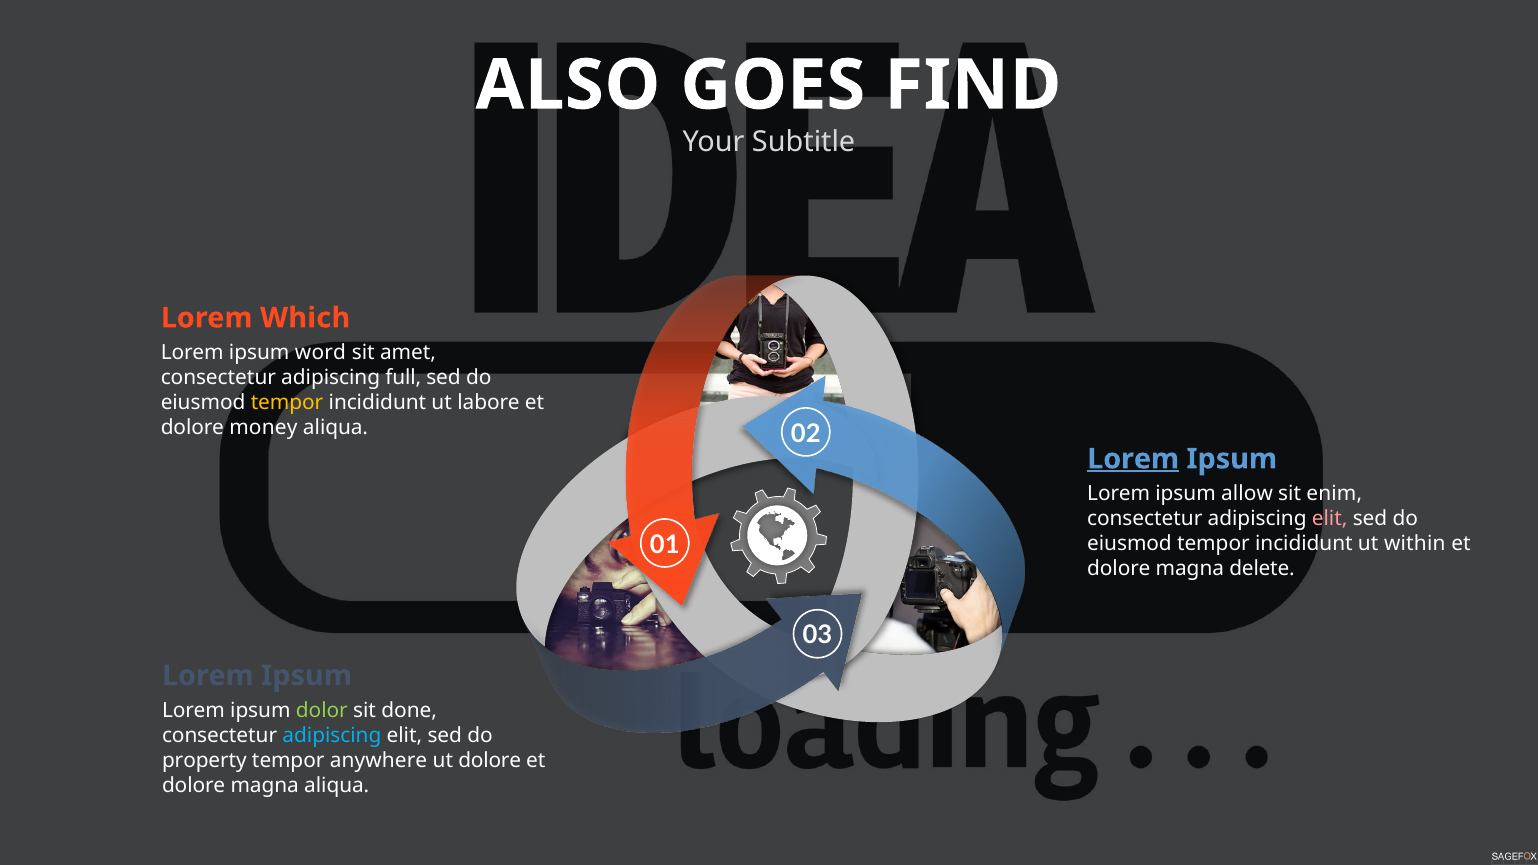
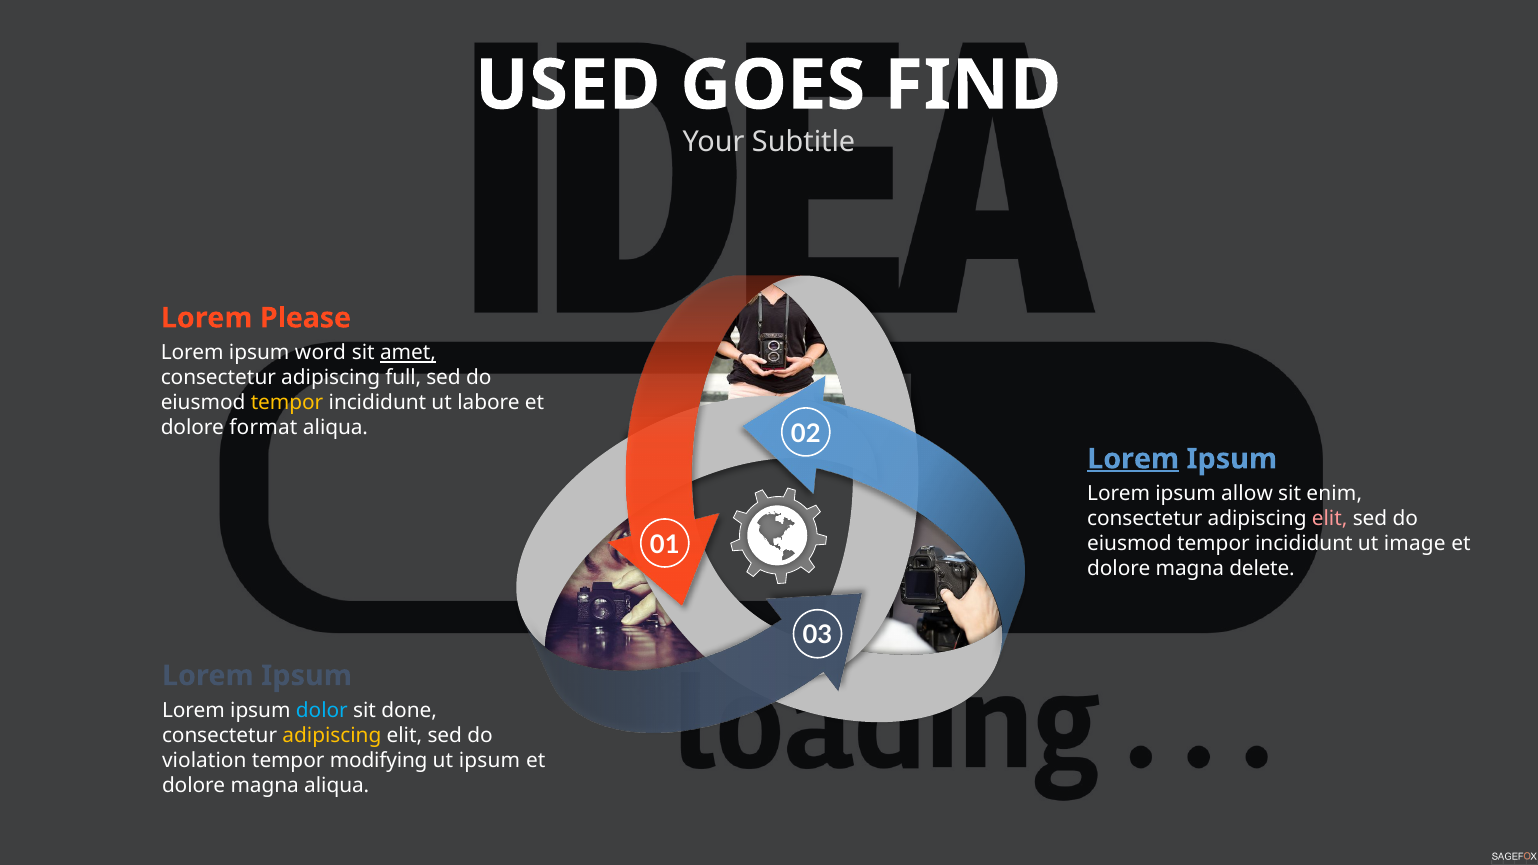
ALSO: ALSO -> USED
Which: Which -> Please
amet underline: none -> present
money: money -> format
within: within -> image
dolor colour: light green -> light blue
adipiscing at (332, 736) colour: light blue -> yellow
property: property -> violation
anywhere: anywhere -> modifying
ut dolore: dolore -> ipsum
